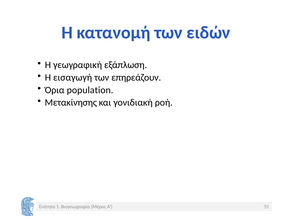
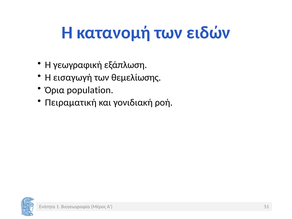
επηρεάζουν: επηρεάζουν -> θεμελίωσης
Μετακίνησης: Μετακίνησης -> Πειραματική
